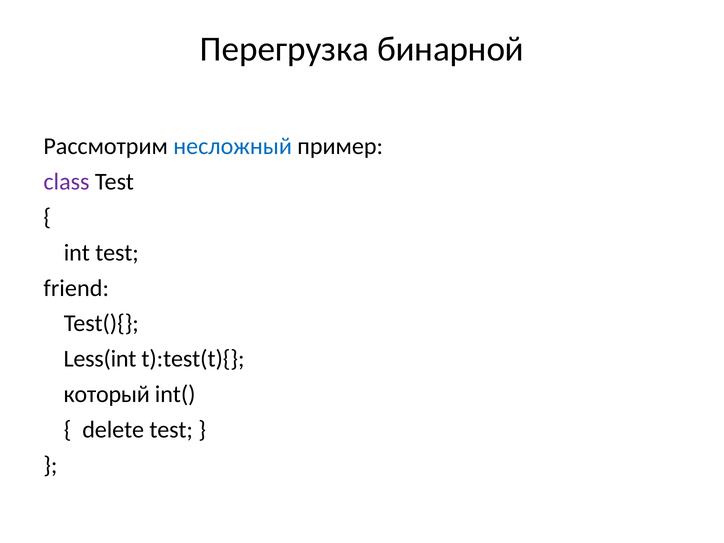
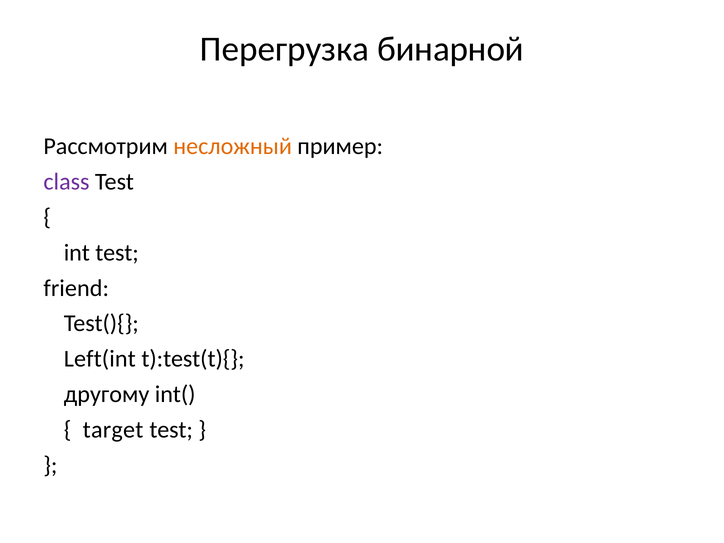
несложный colour: blue -> orange
Less(int: Less(int -> Left(int
который: который -> другому
delete: delete -> target
